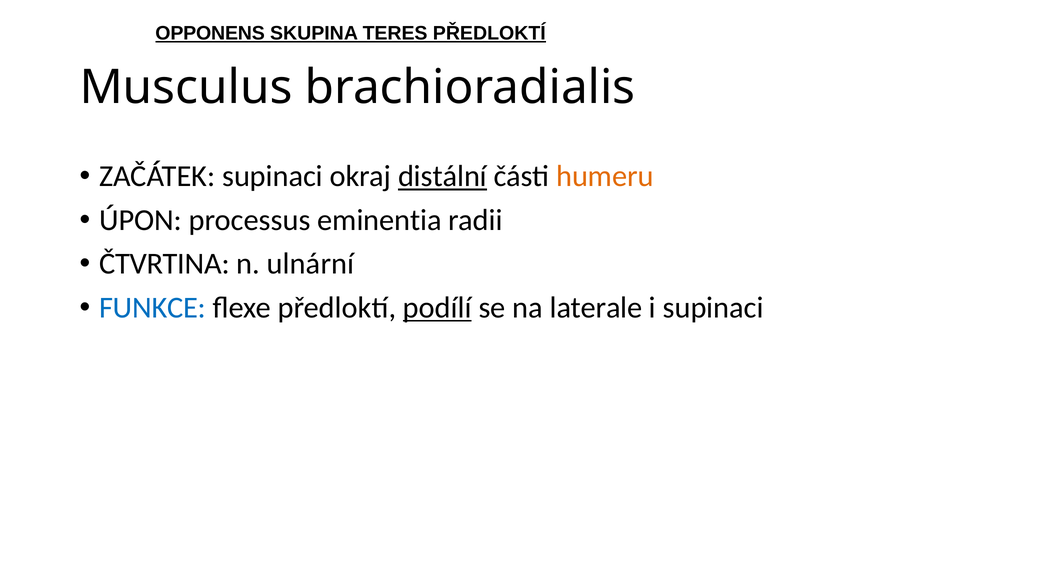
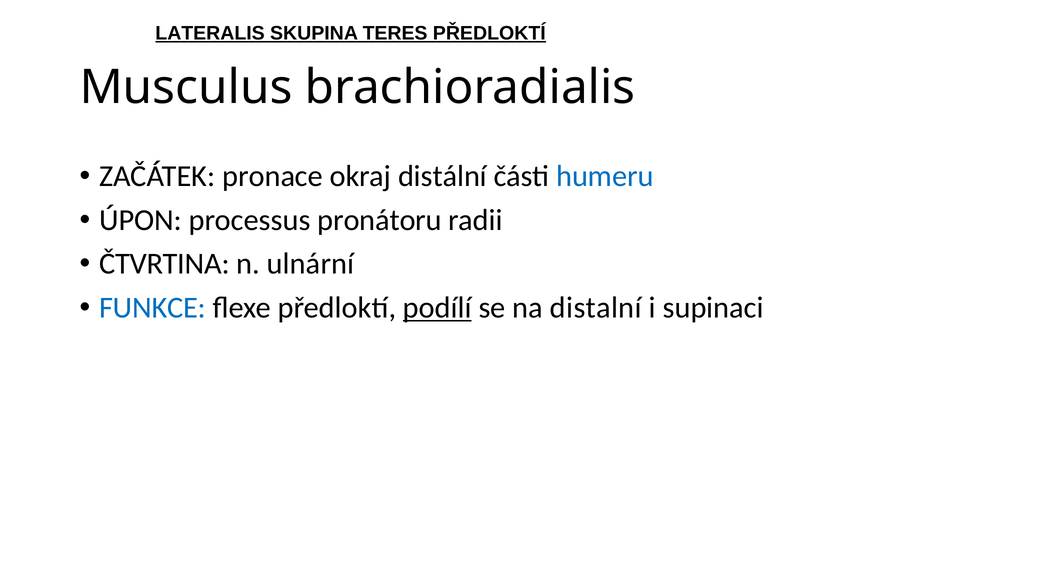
OPPONENS: OPPONENS -> LATERALIS
ZAČÁTEK supinaci: supinaci -> pronace
distální underline: present -> none
humeru colour: orange -> blue
eminentia: eminentia -> pronátoru
laterale: laterale -> distalní
